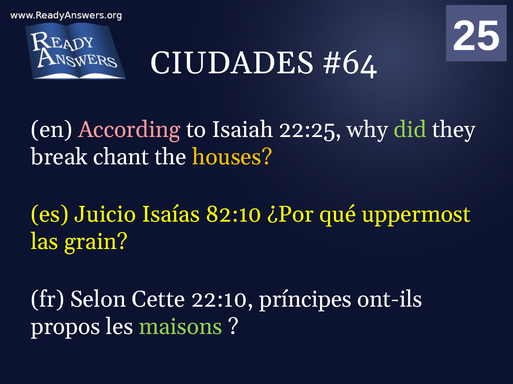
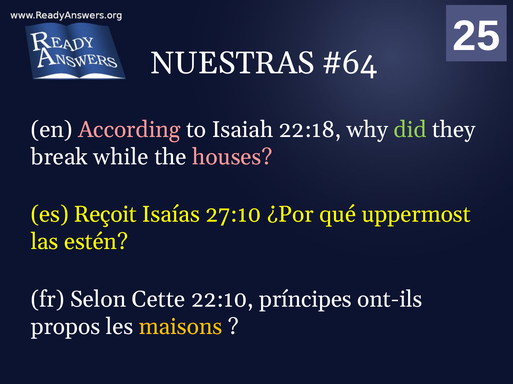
CIUDADES: CIUDADES -> NUESTRAS
22:25: 22:25 -> 22:18
chant: chant -> while
houses colour: yellow -> pink
Juicio: Juicio -> Reçoit
82:10: 82:10 -> 27:10
grain: grain -> estén
maisons colour: light green -> yellow
